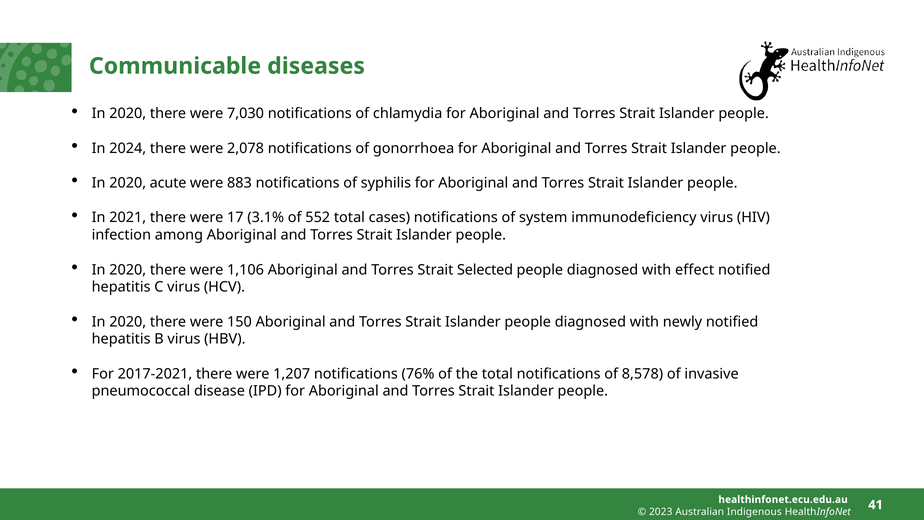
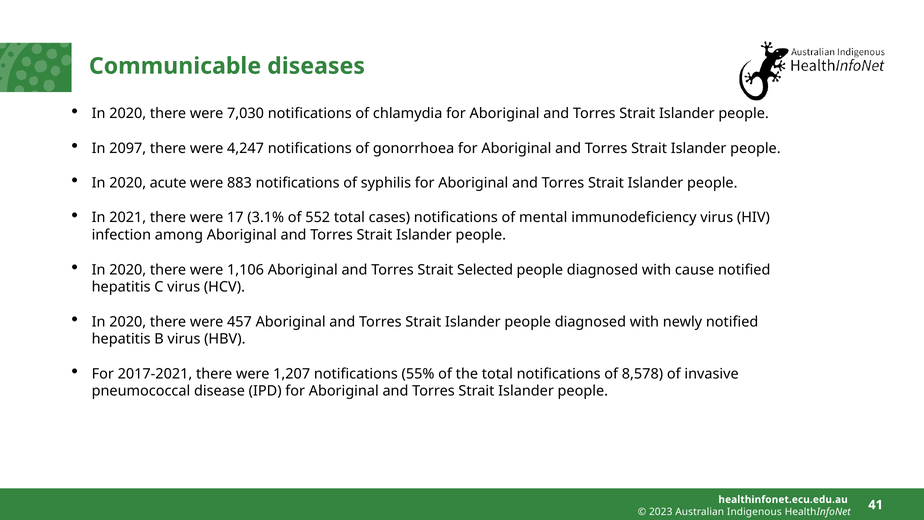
2024: 2024 -> 2097
2,078: 2,078 -> 4,247
system: system -> mental
effect: effect -> cause
150: 150 -> 457
76%: 76% -> 55%
